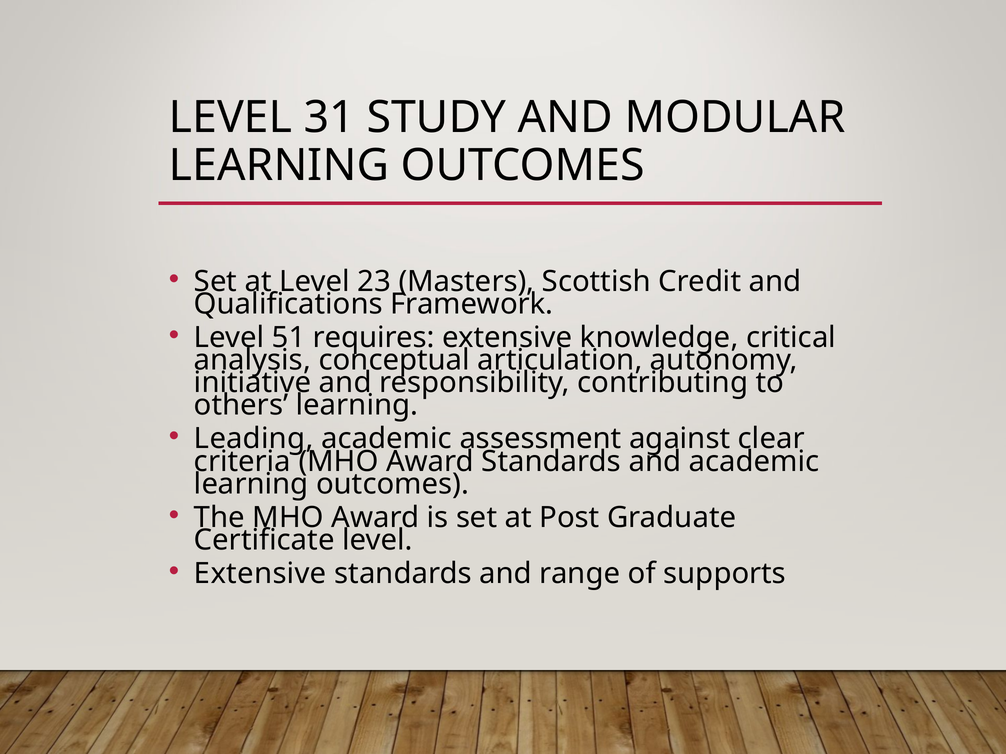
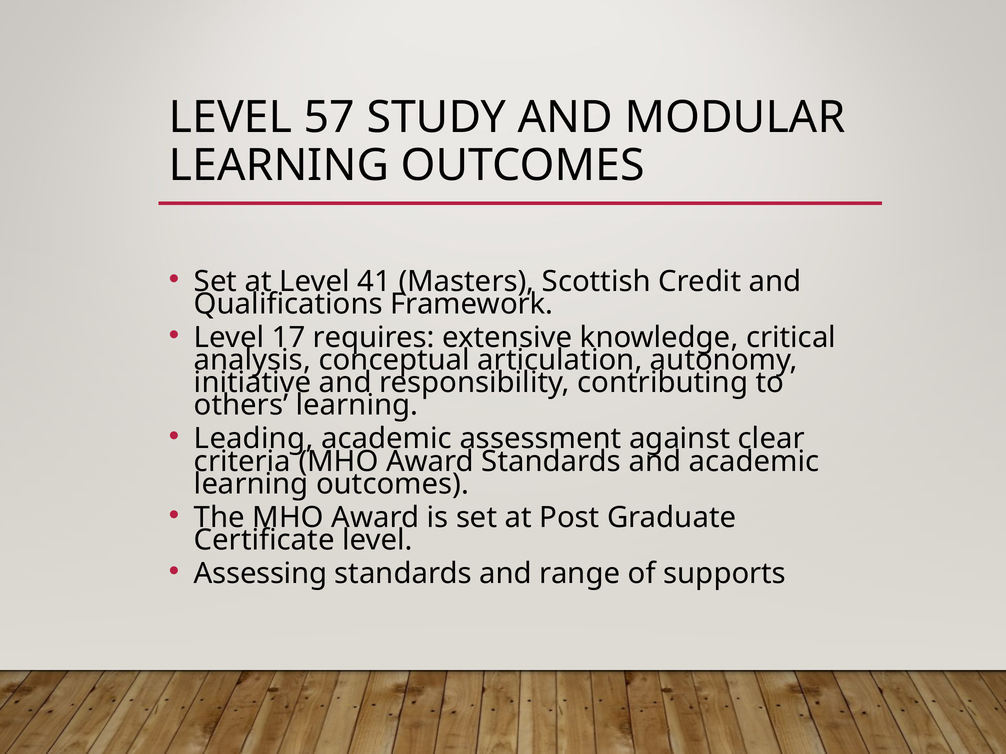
31: 31 -> 57
23: 23 -> 41
51: 51 -> 17
Extensive at (260, 574): Extensive -> Assessing
